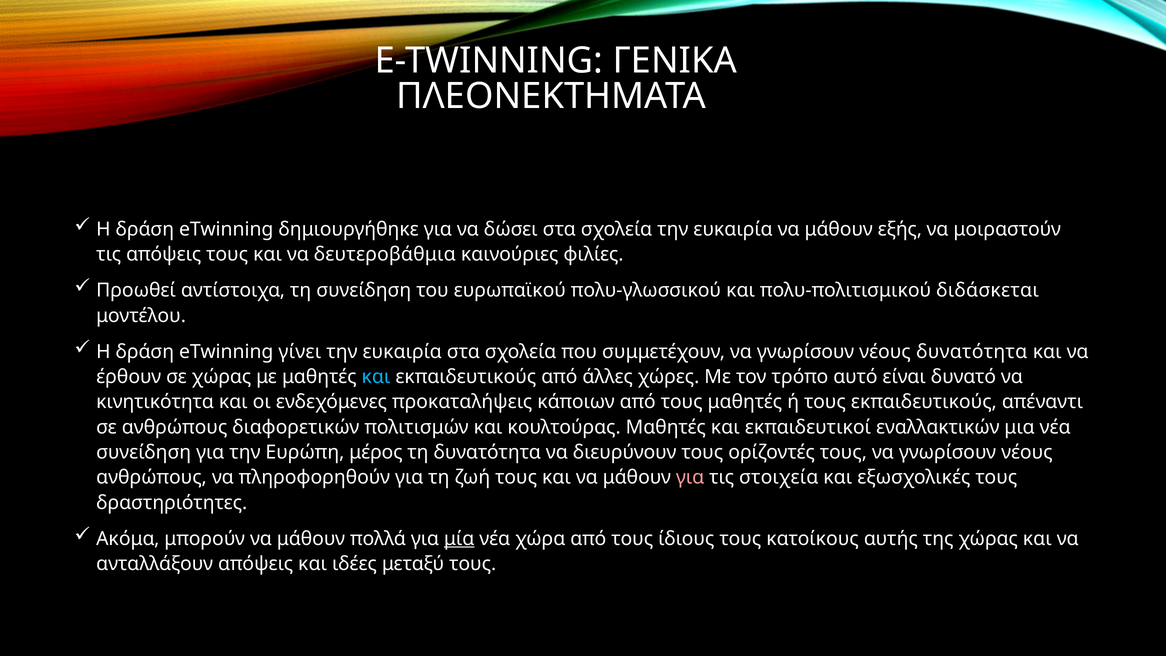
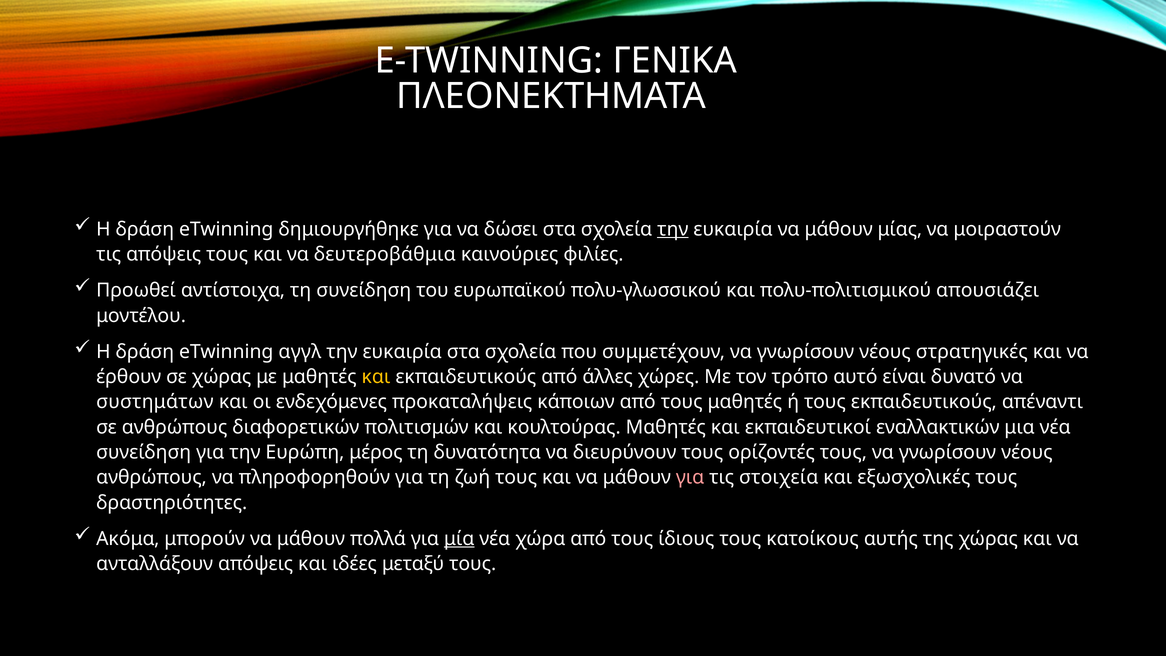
την at (673, 229) underline: none -> present
εξής: εξής -> μίας
διδάσκεται: διδάσκεται -> απουσιάζει
γίνει: γίνει -> αγγλ
νέους δυνατότητα: δυνατότητα -> στρατηγικές
και at (376, 377) colour: light blue -> yellow
κινητικότητα: κινητικότητα -> συστημάτων
